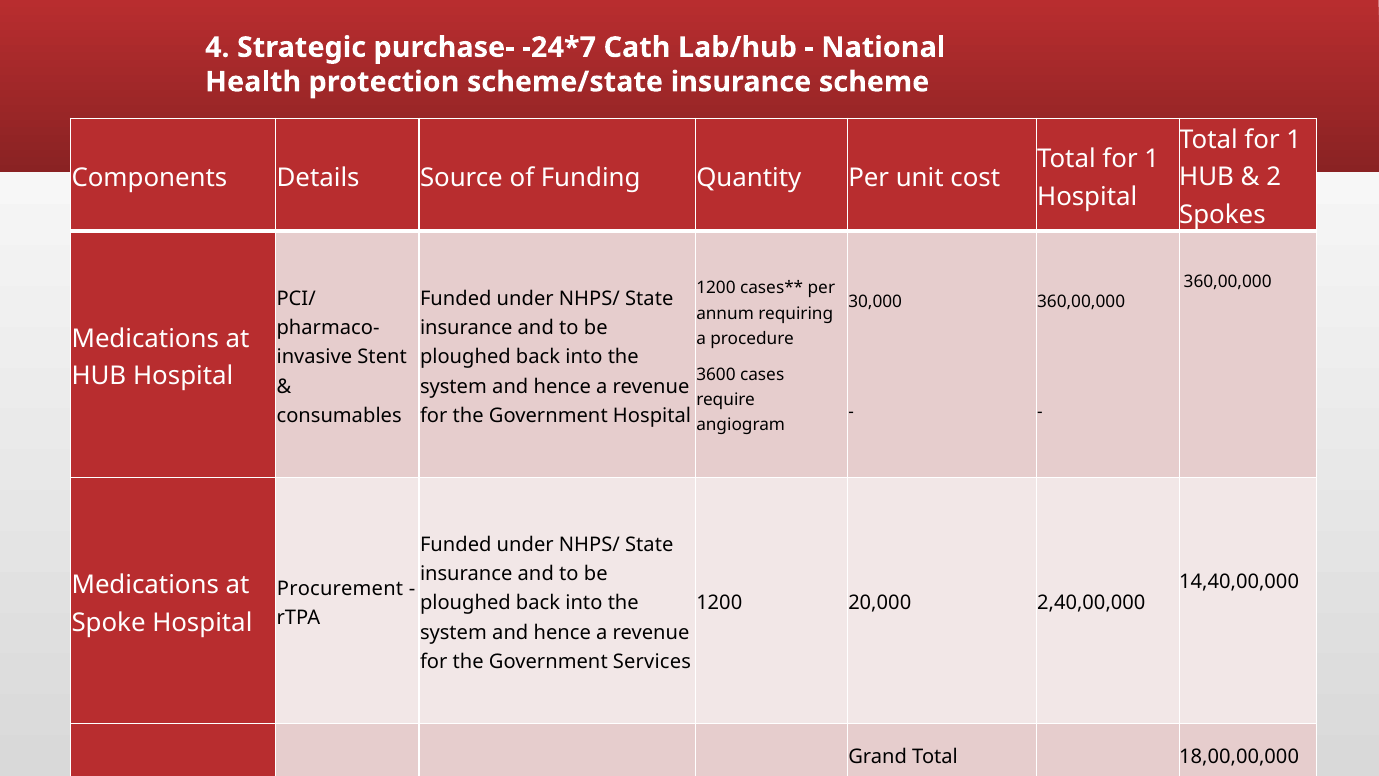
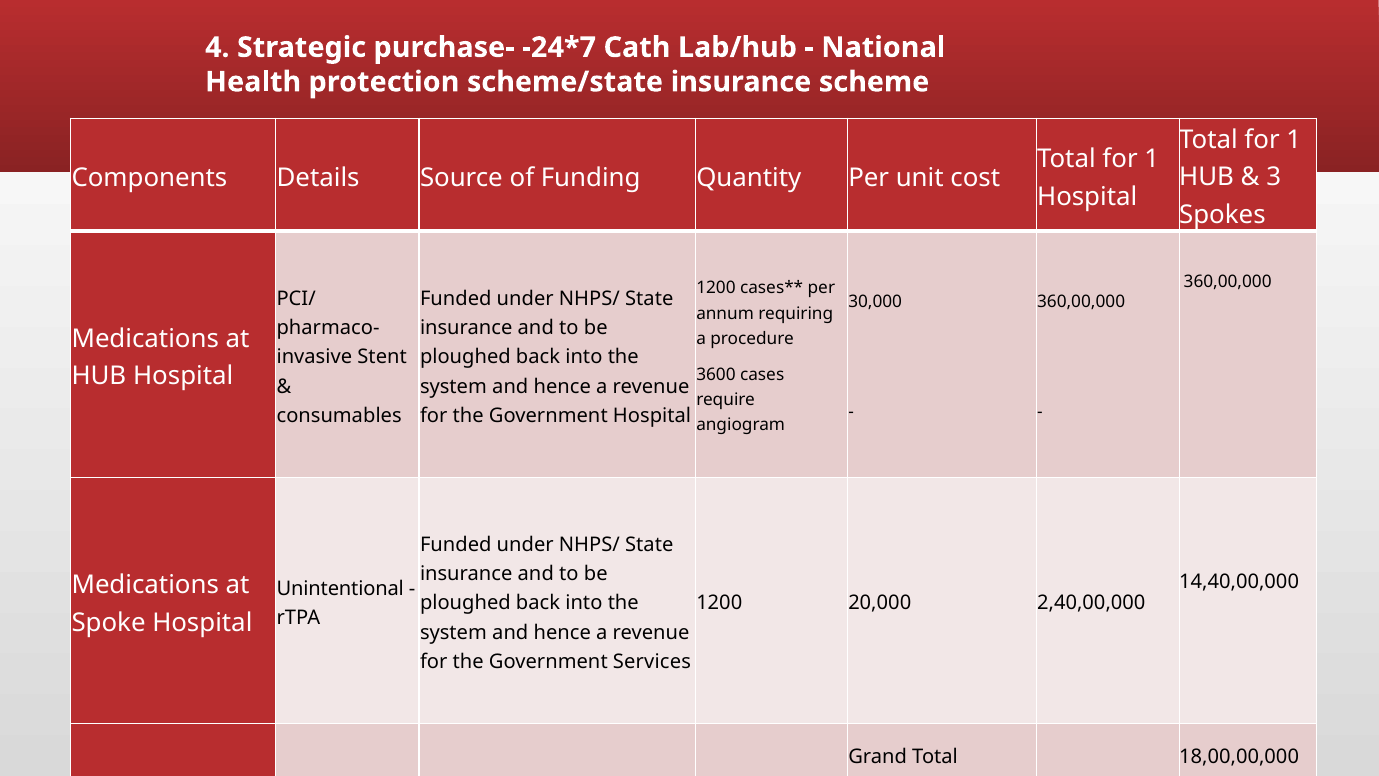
2: 2 -> 3
Procurement: Procurement -> Unintentional
